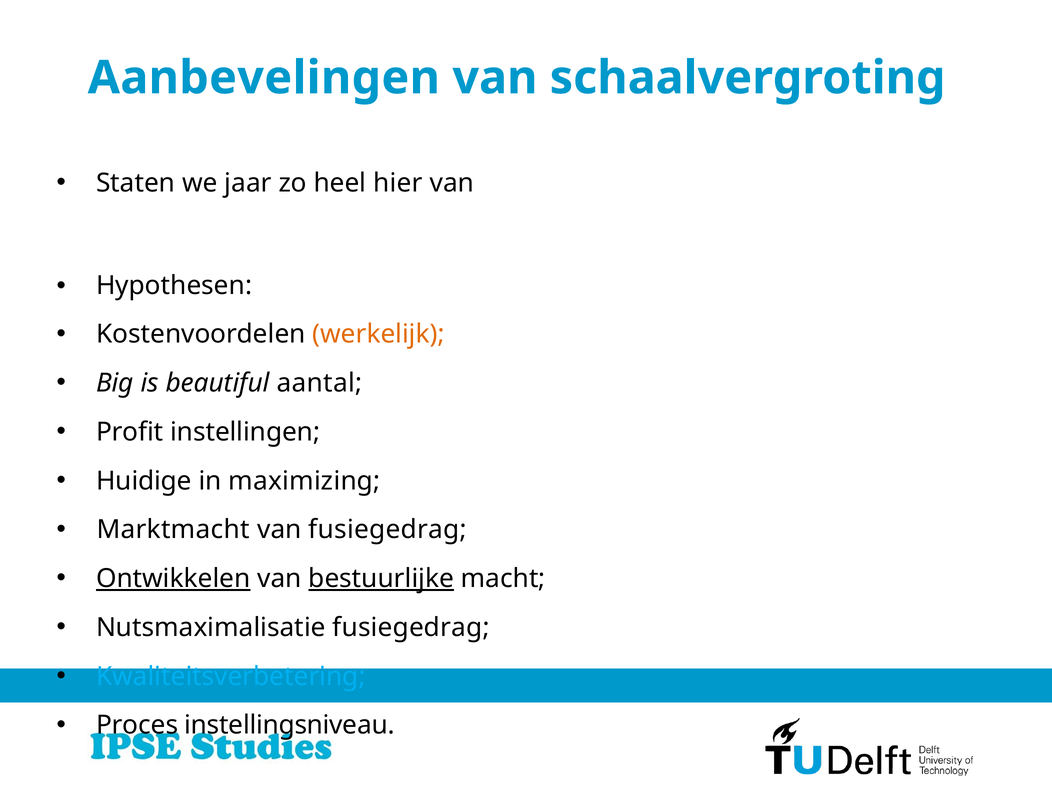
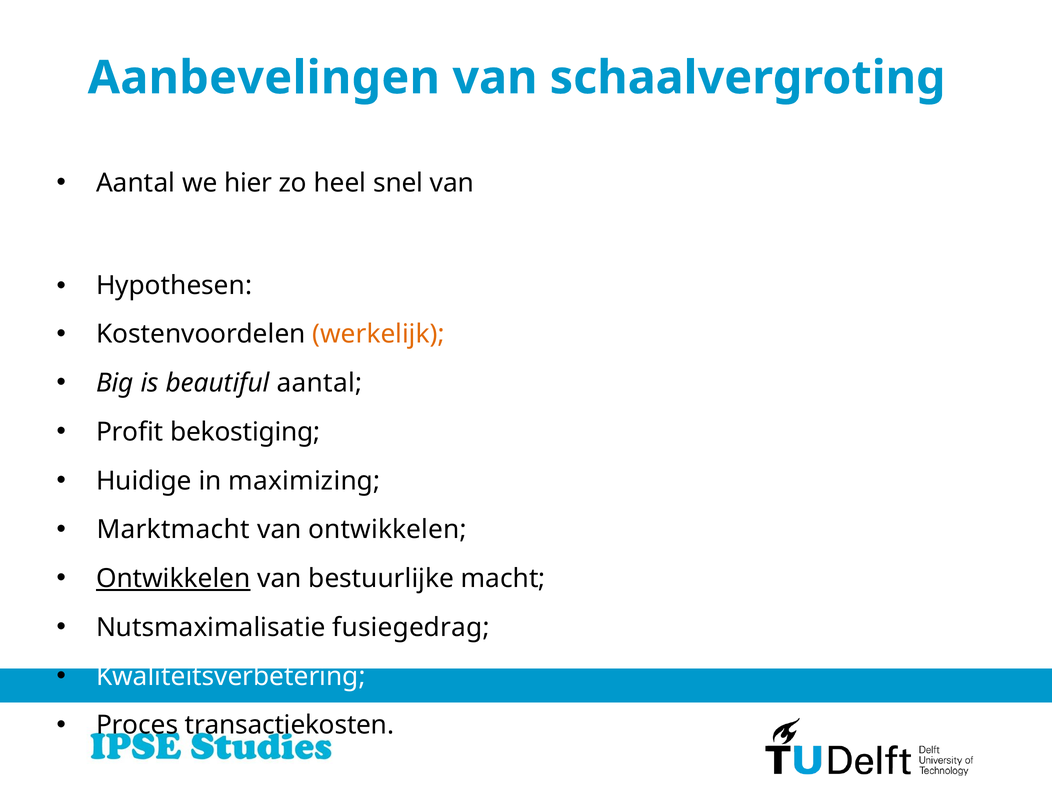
Staten at (136, 183): Staten -> Aantal
jaar: jaar -> hier
hier: hier -> snel
instellingen: instellingen -> bekostiging
van fusiegedrag: fusiegedrag -> ontwikkelen
bestuurlijke underline: present -> none
Kwaliteitsverbetering colour: light blue -> white
instellingsniveau: instellingsniveau -> transactiekosten
